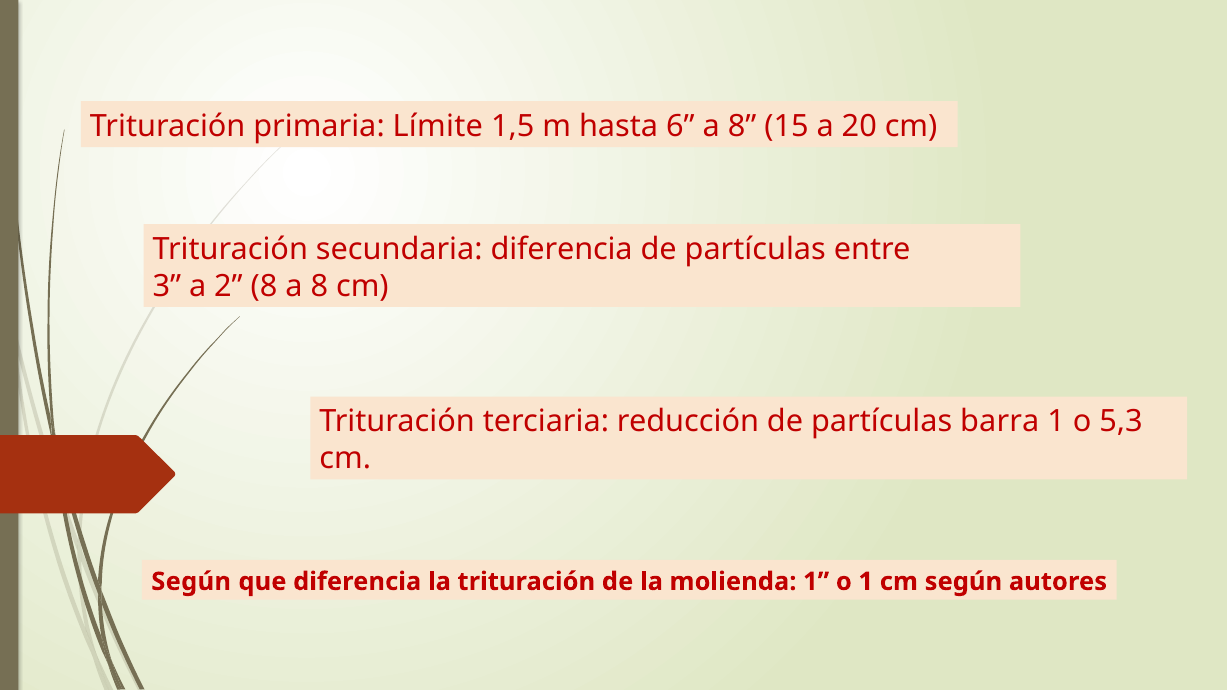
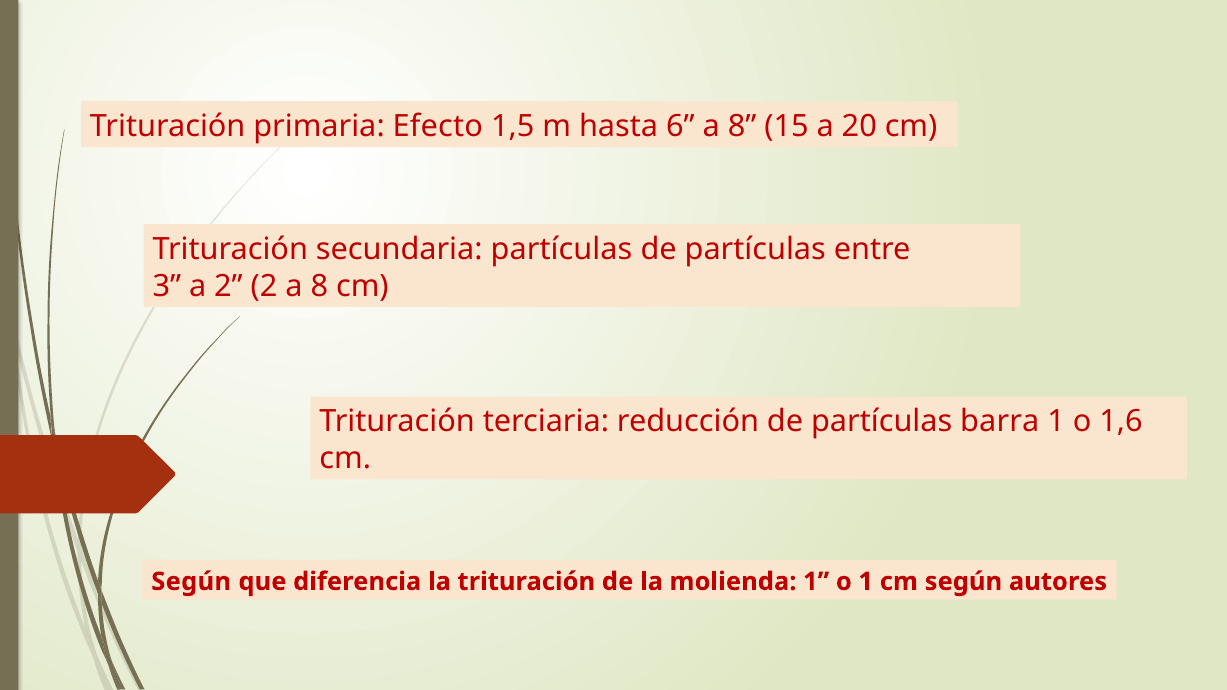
Límite: Límite -> Efecto
secundaria diferencia: diferencia -> partículas
2 8: 8 -> 2
5,3: 5,3 -> 1,6
